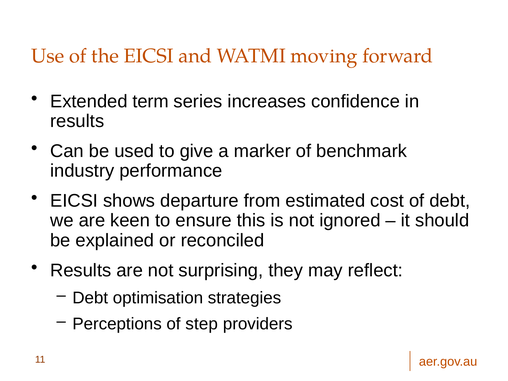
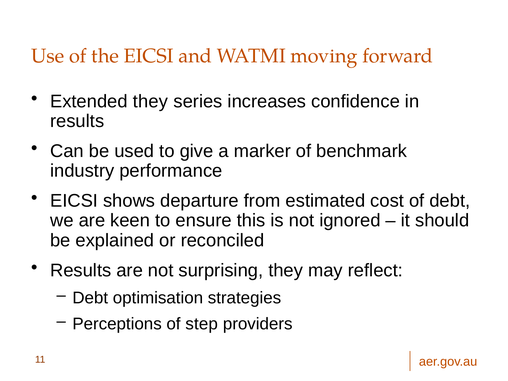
Extended term: term -> they
